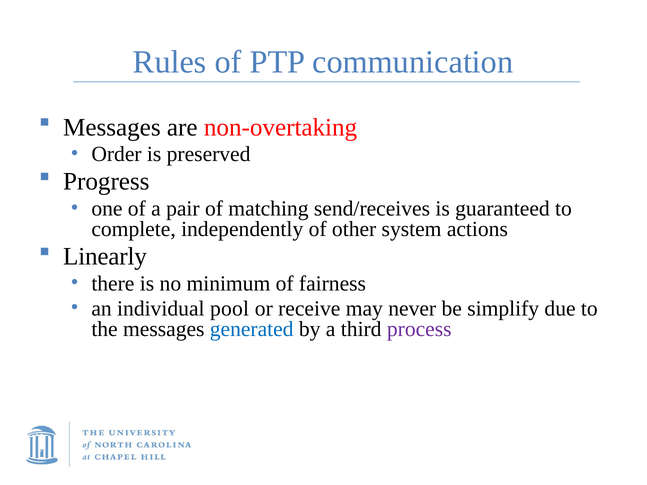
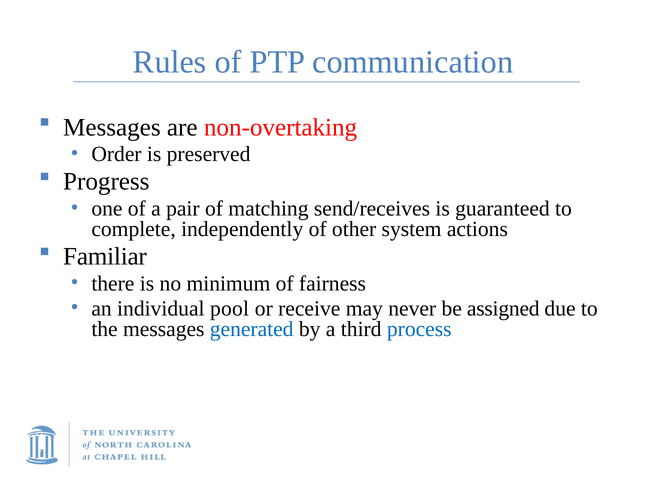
Linearly: Linearly -> Familiar
simplify: simplify -> assigned
process colour: purple -> blue
